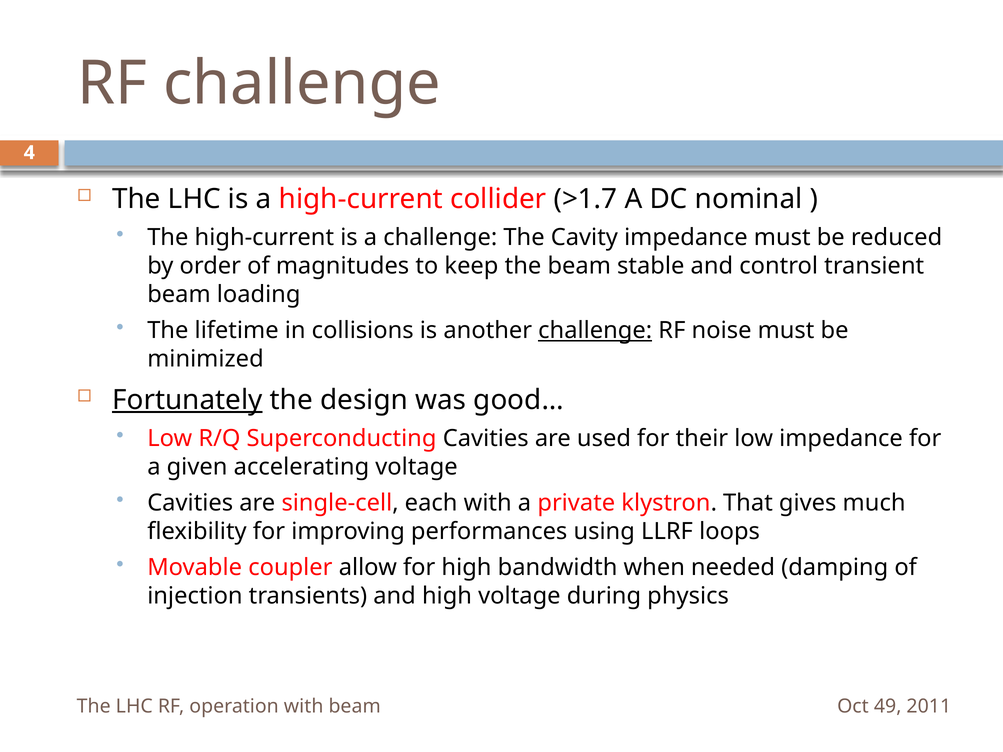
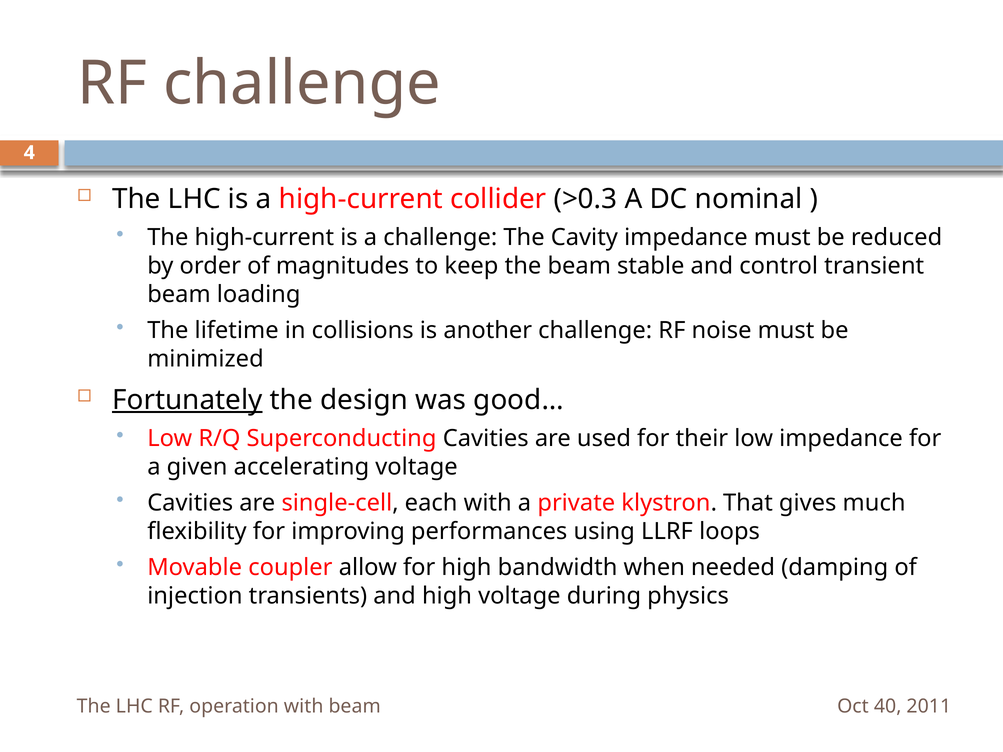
>1.7: >1.7 -> >0.3
challenge at (595, 331) underline: present -> none
49: 49 -> 40
